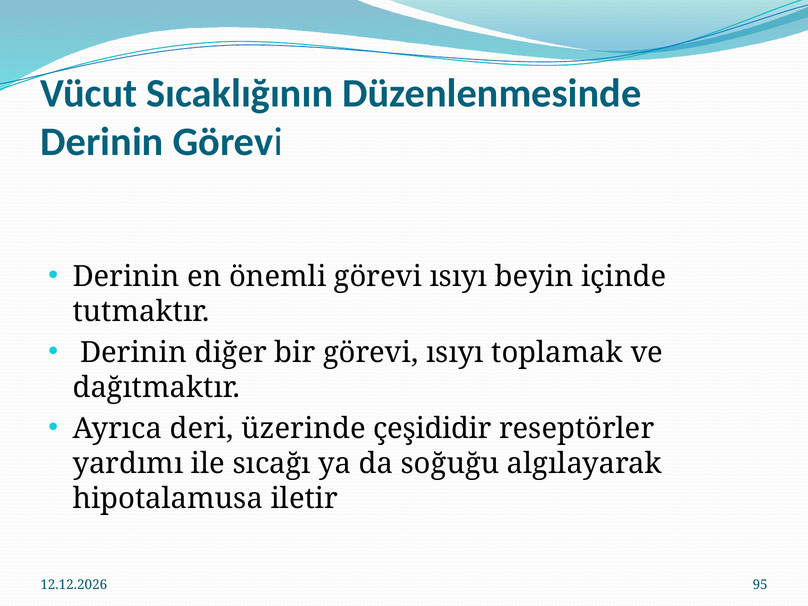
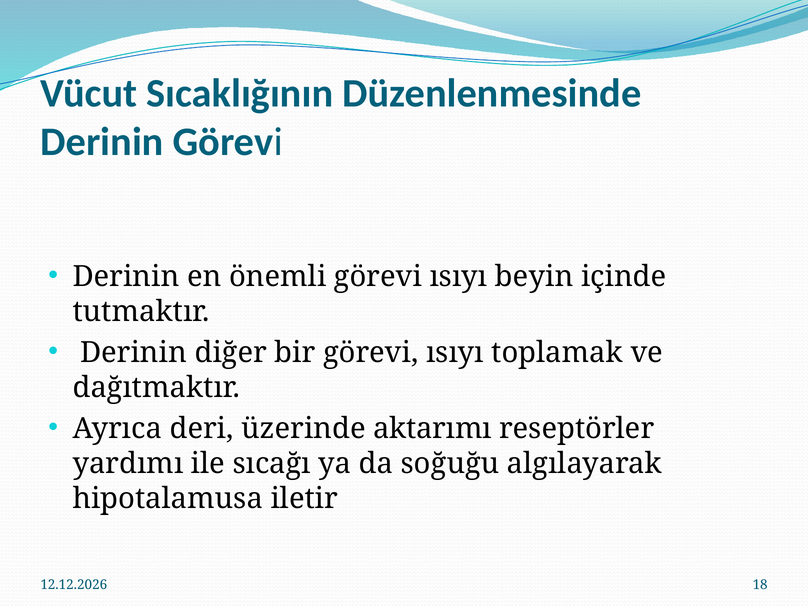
çeşididir: çeşididir -> aktarımı
95: 95 -> 18
